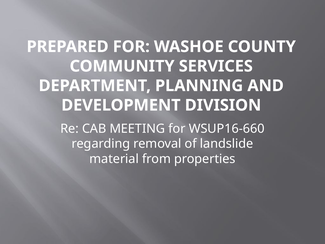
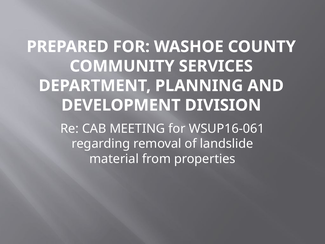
WSUP16-660: WSUP16-660 -> WSUP16-061
